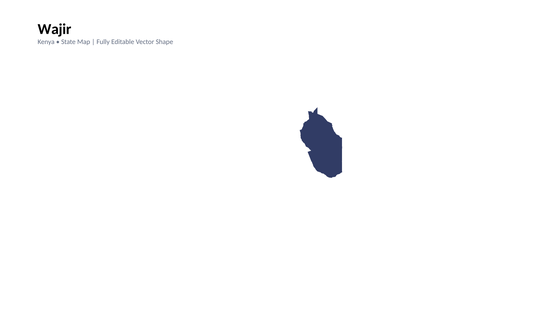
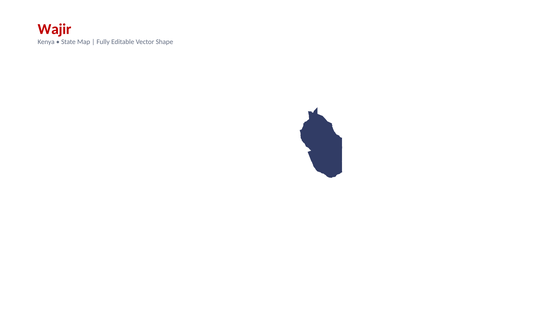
Wajir colour: black -> red
